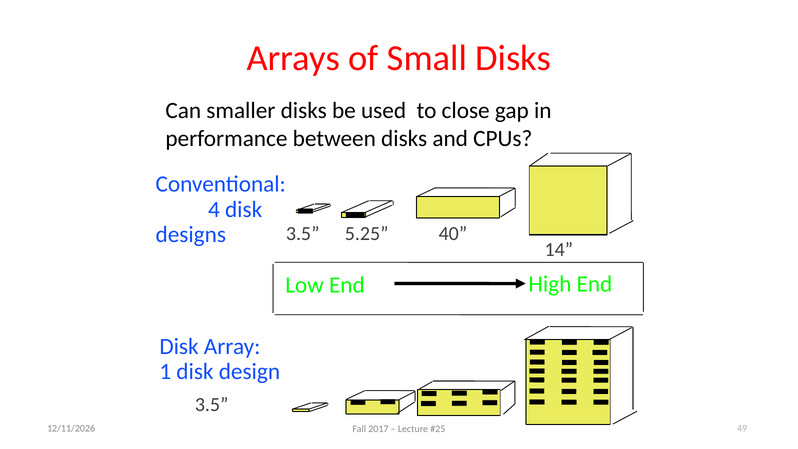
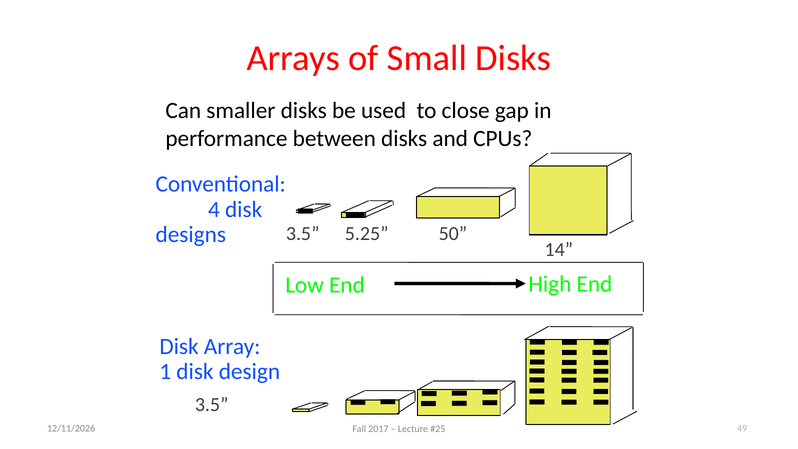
40: 40 -> 50
